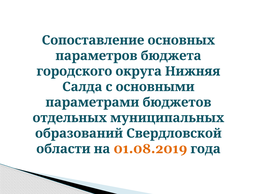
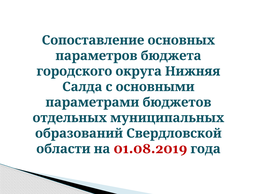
01.08.2019 colour: orange -> red
